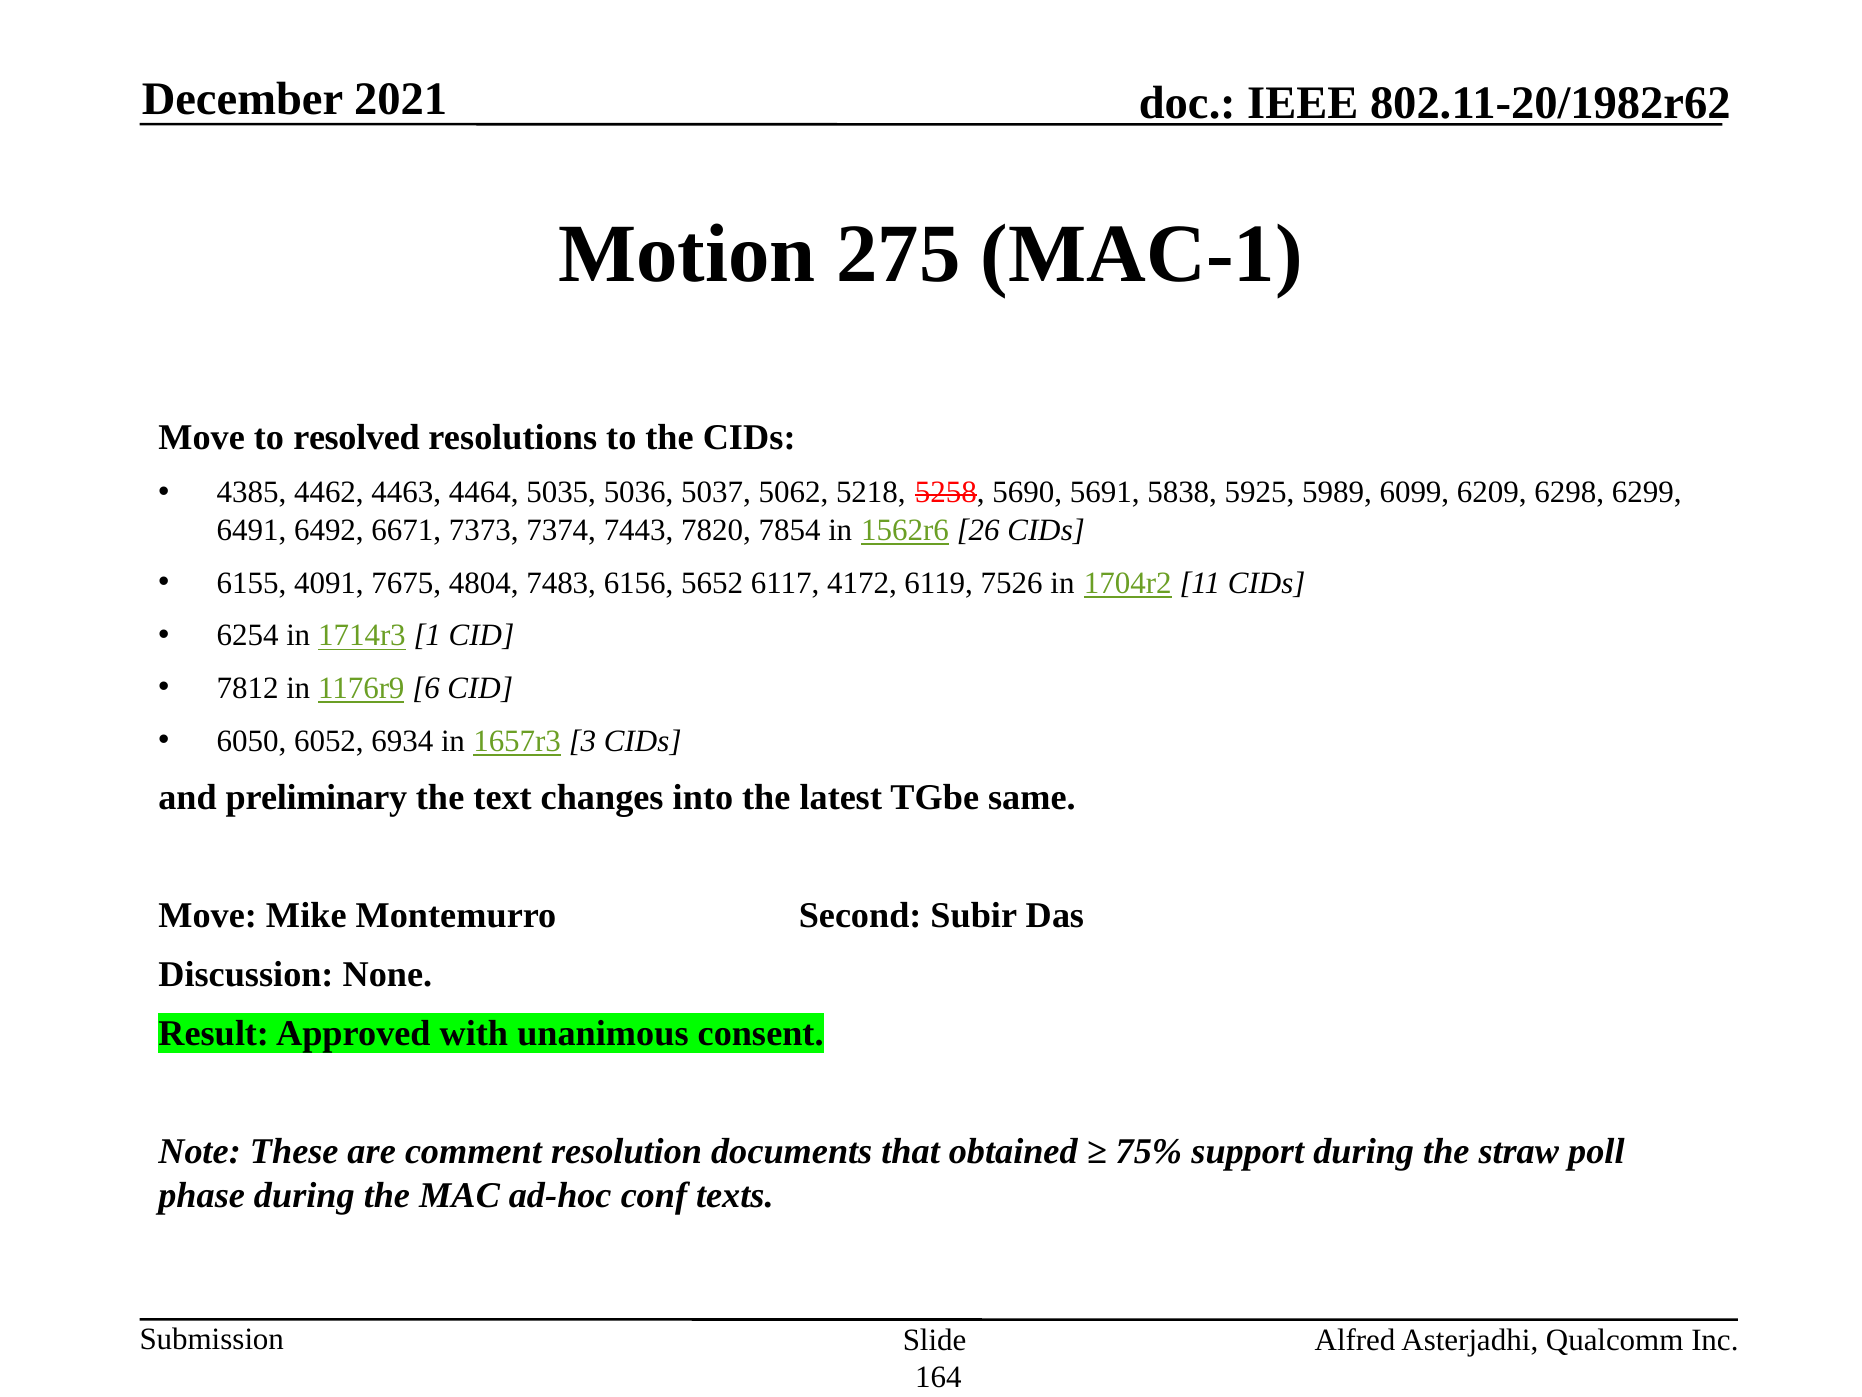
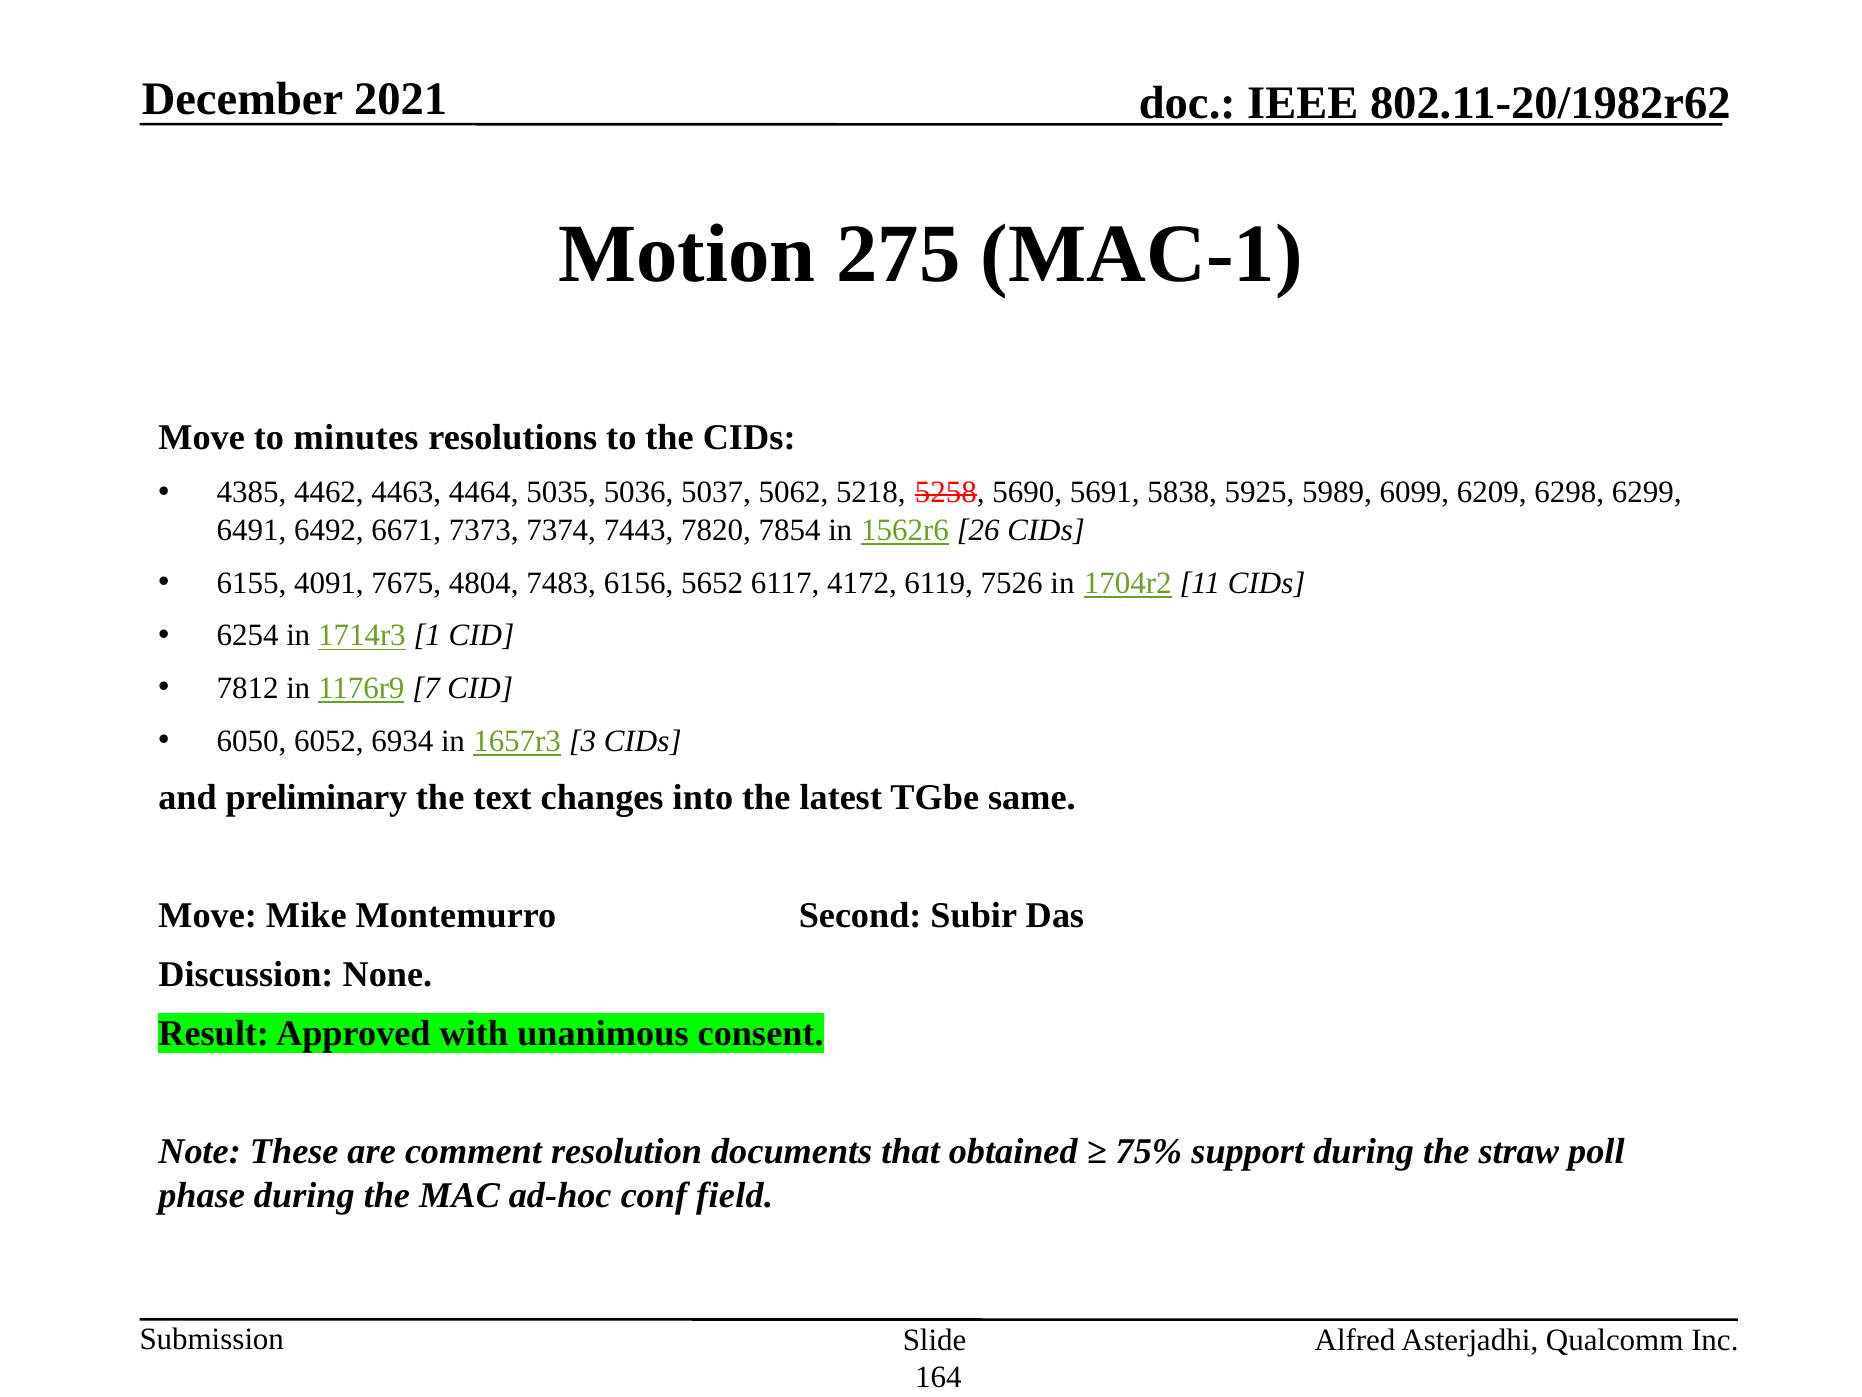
resolved: resolved -> minutes
6: 6 -> 7
texts: texts -> field
